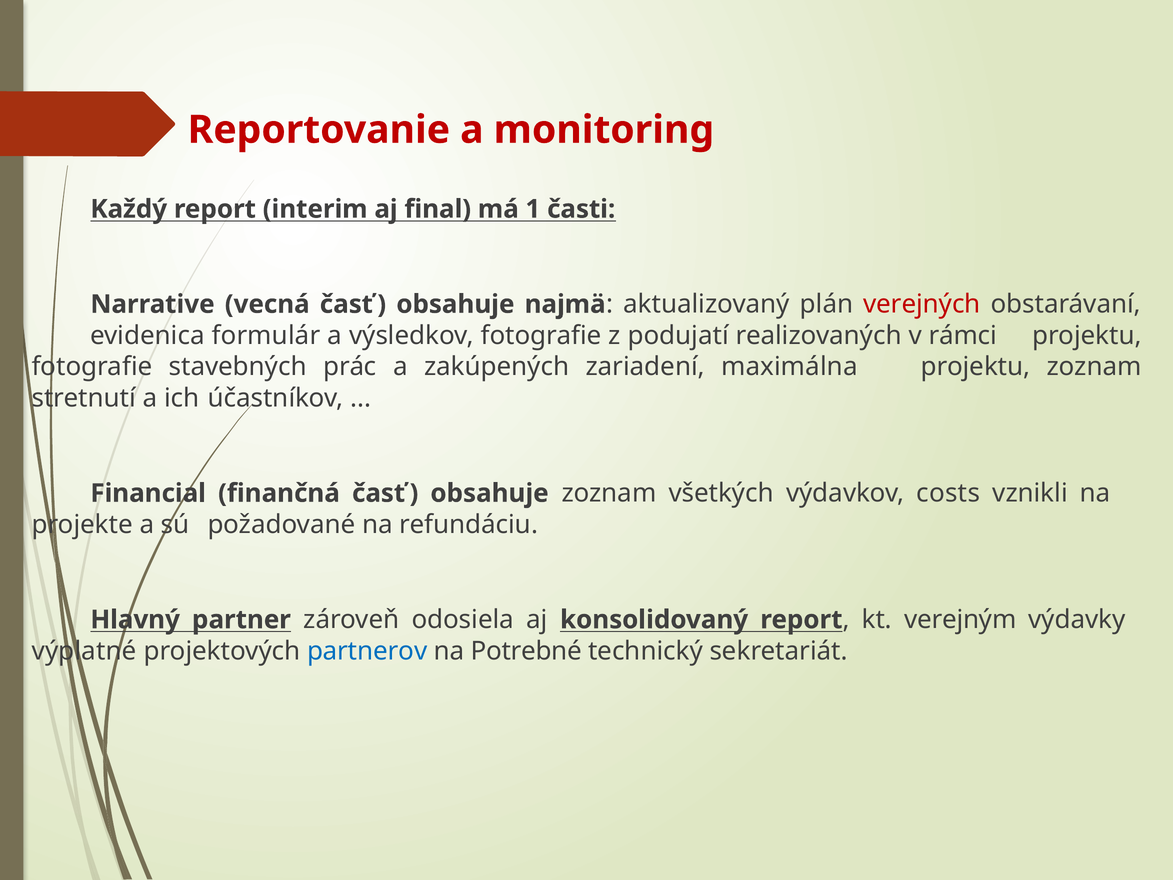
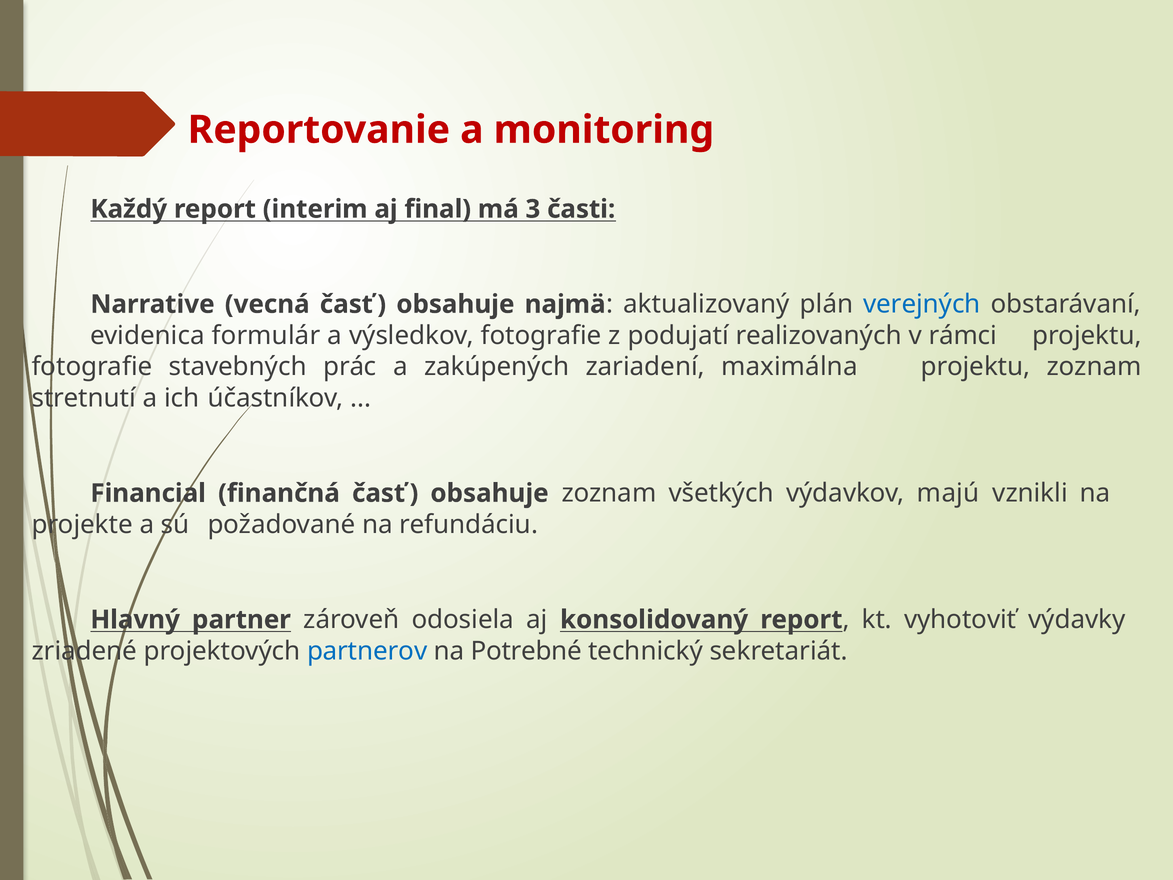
1: 1 -> 3
verejných colour: red -> blue
costs: costs -> majú
verejným: verejným -> vyhotoviť
výplatné: výplatné -> zriadené
